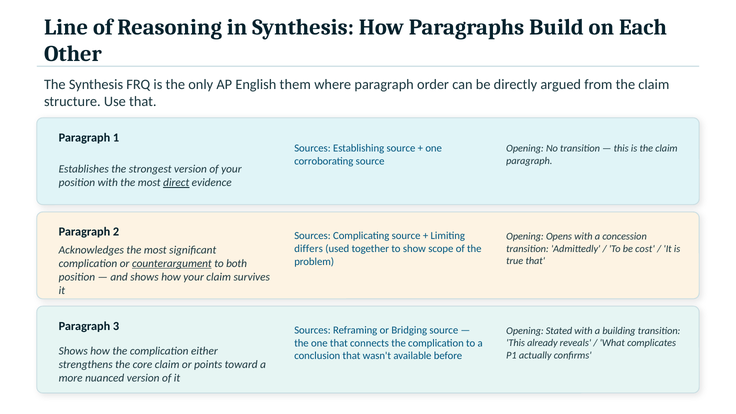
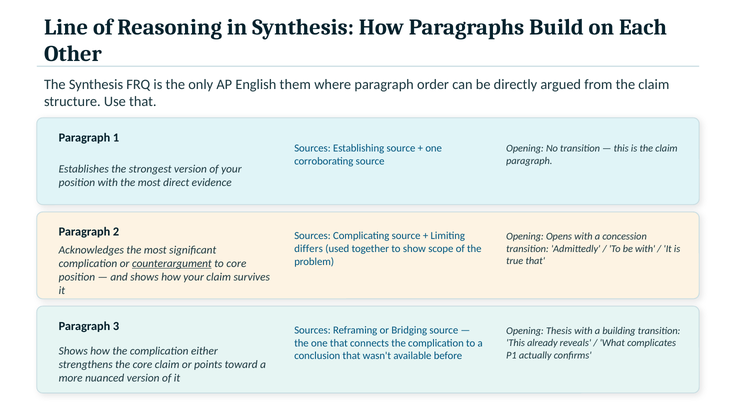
direct underline: present -> none
be cost: cost -> with
to both: both -> core
Stated: Stated -> Thesis
